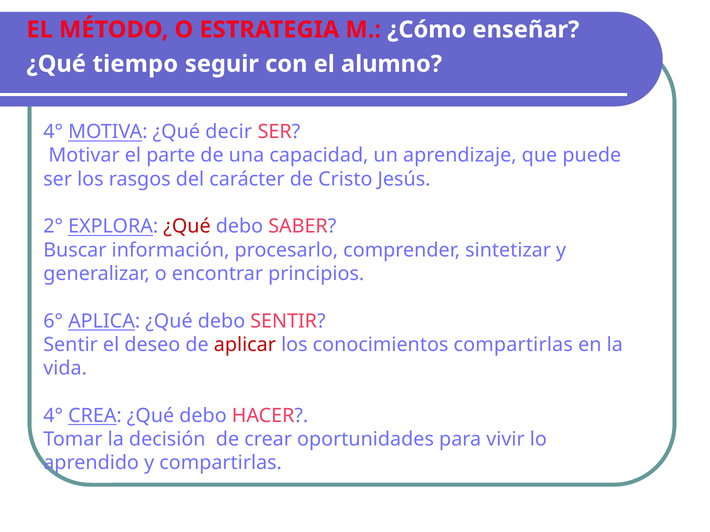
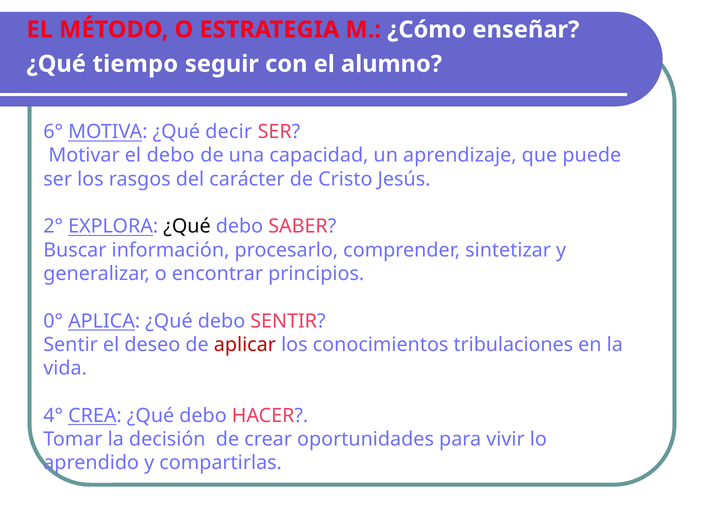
4° at (53, 132): 4° -> 6°
el parte: parte -> debo
¿Qué at (187, 227) colour: red -> black
6°: 6° -> 0°
conocimientos compartirlas: compartirlas -> tribulaciones
